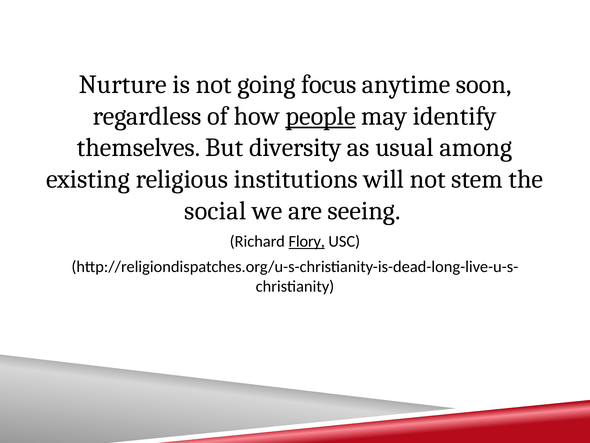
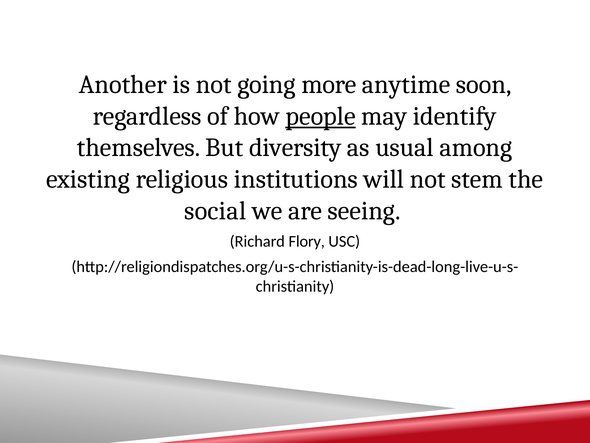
Nurture: Nurture -> Another
focus: focus -> more
Flory underline: present -> none
